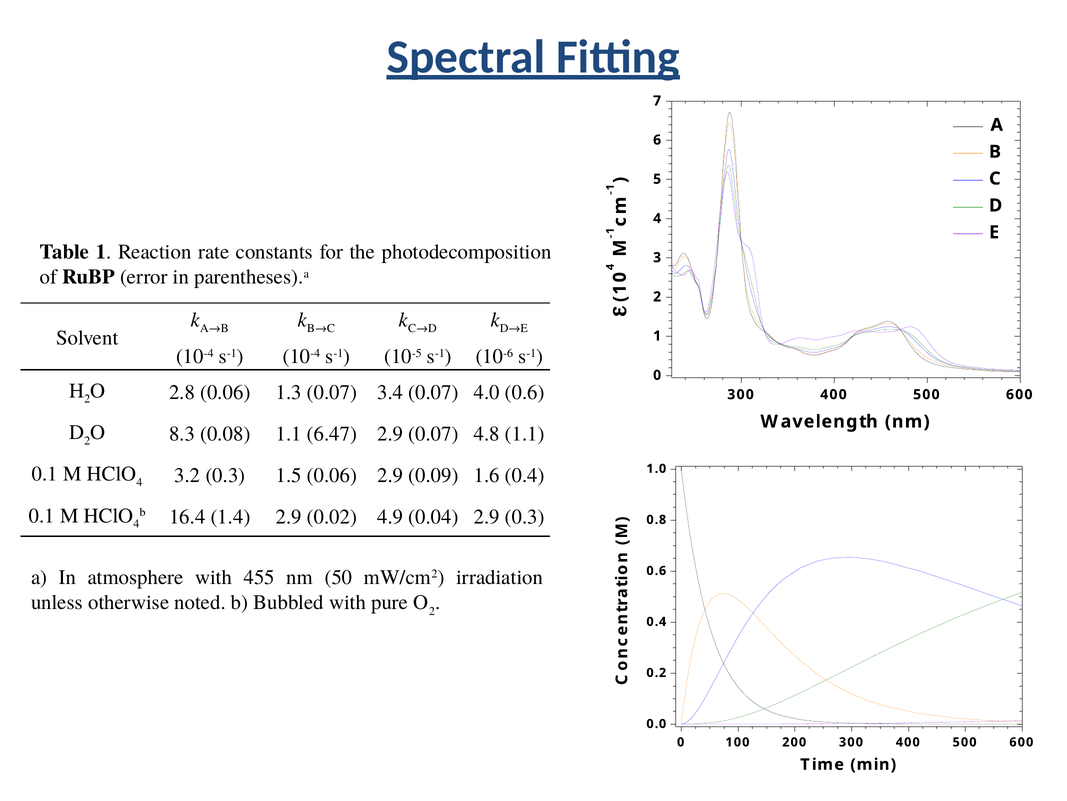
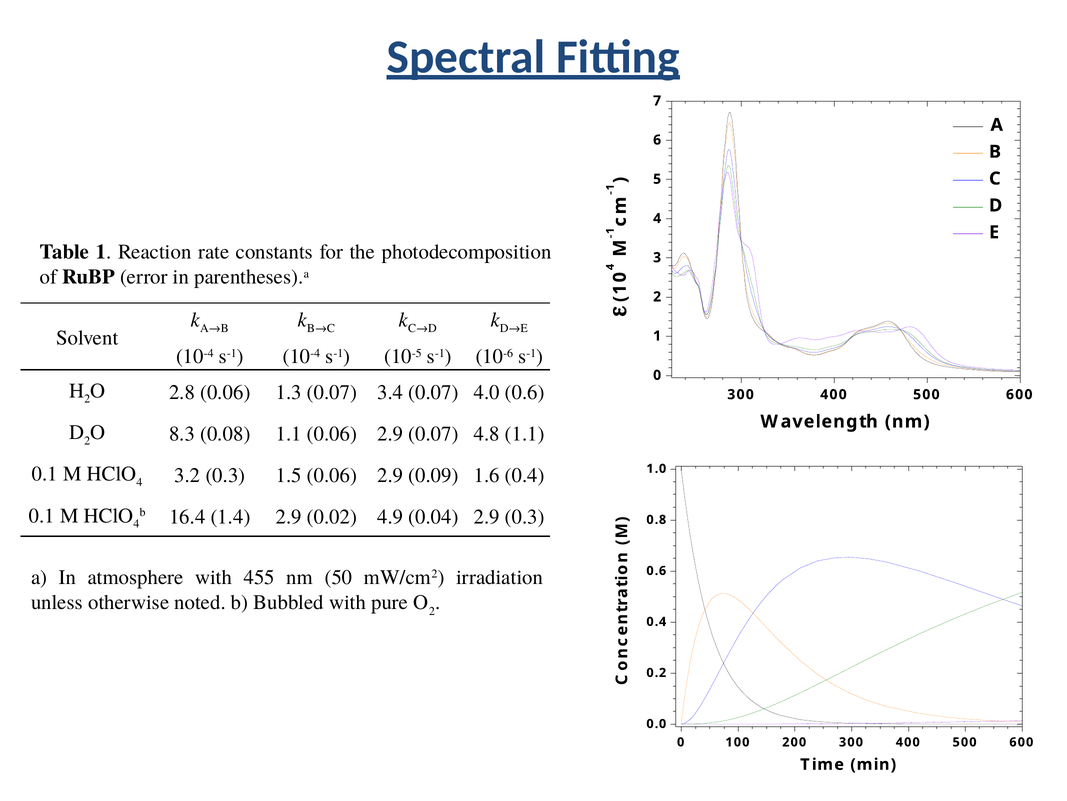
1.1 6.47: 6.47 -> 0.06
